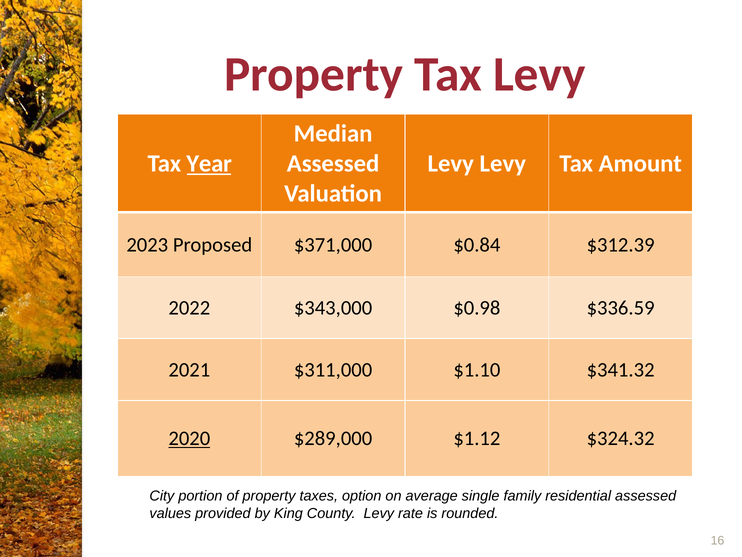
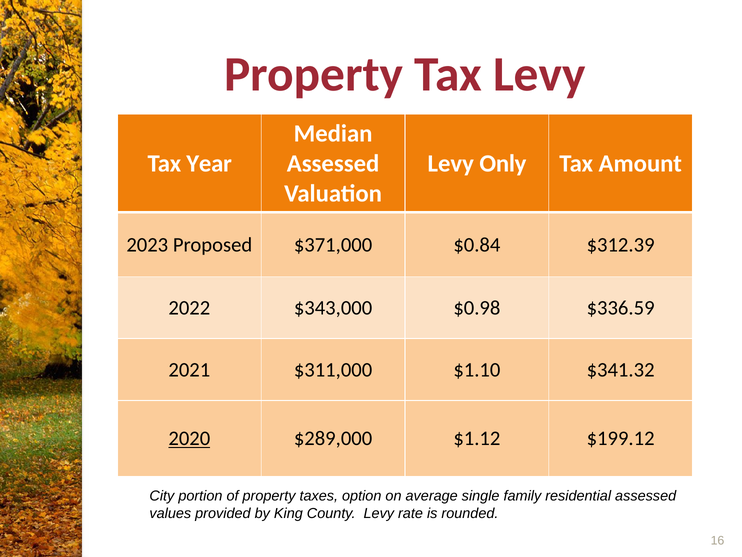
Year underline: present -> none
Levy Levy: Levy -> Only
$324.32: $324.32 -> $199.12
